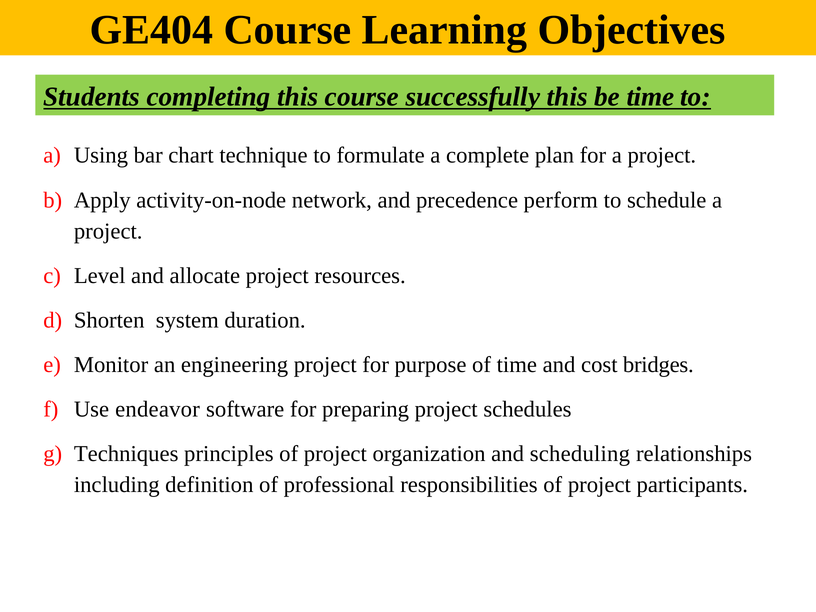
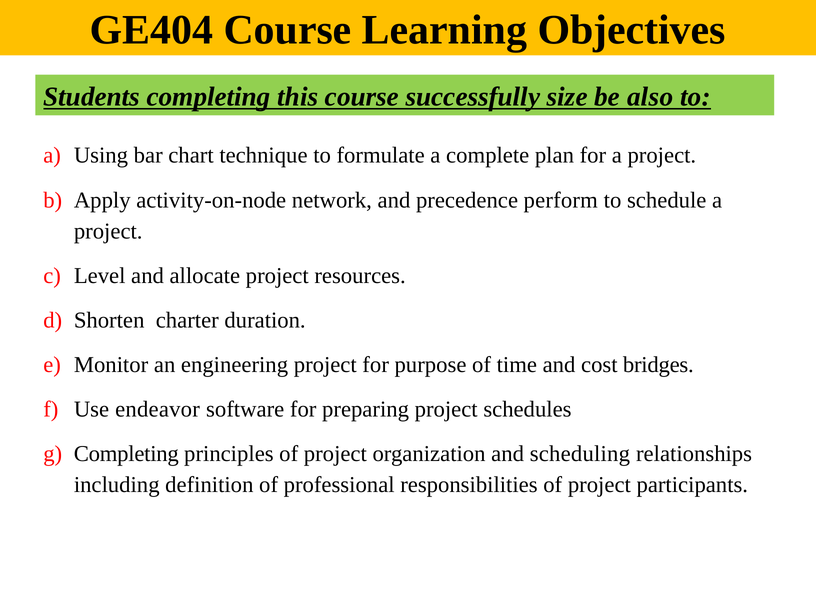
successfully this: this -> size
be time: time -> also
system: system -> charter
Techniques at (126, 454): Techniques -> Completing
